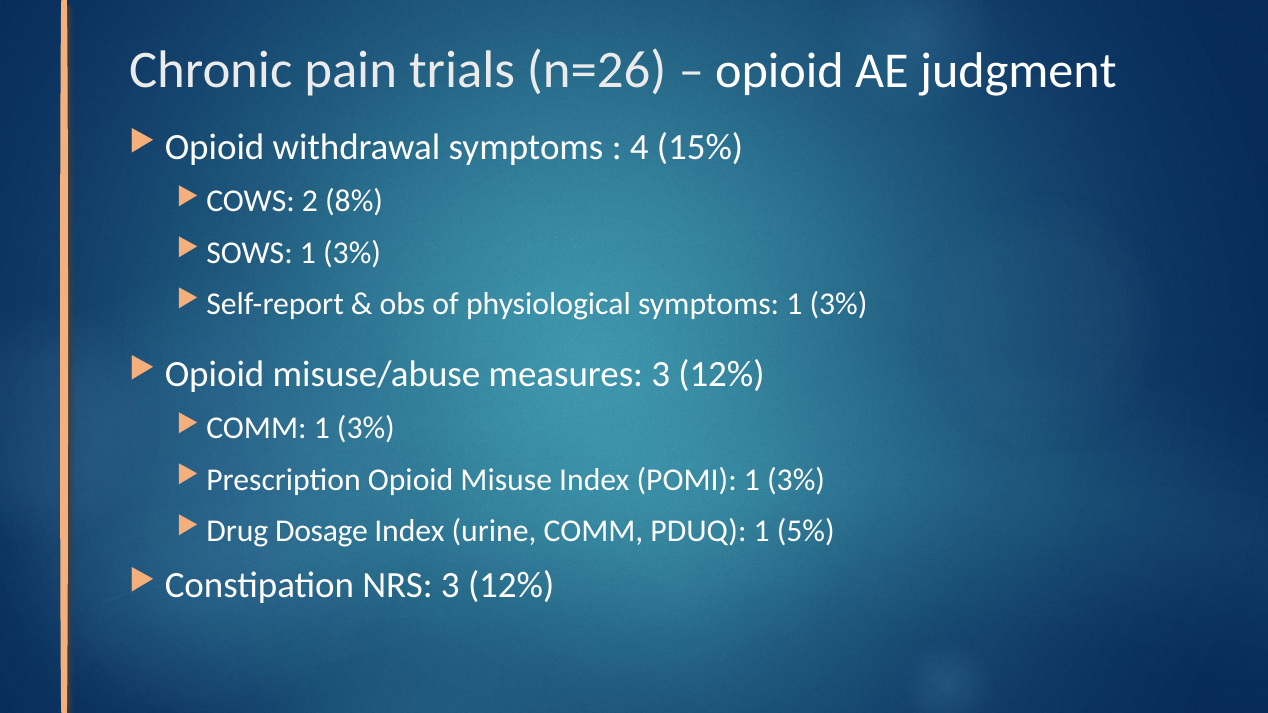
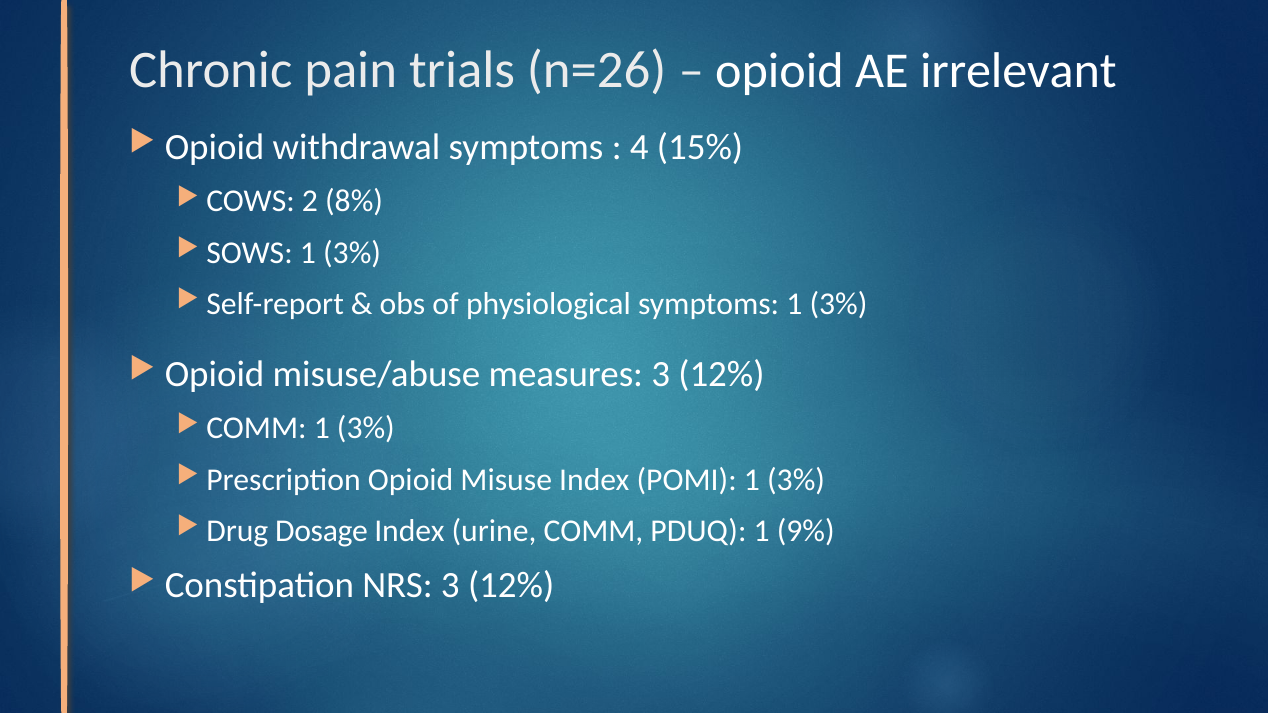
judgment: judgment -> irrelevant
5%: 5% -> 9%
